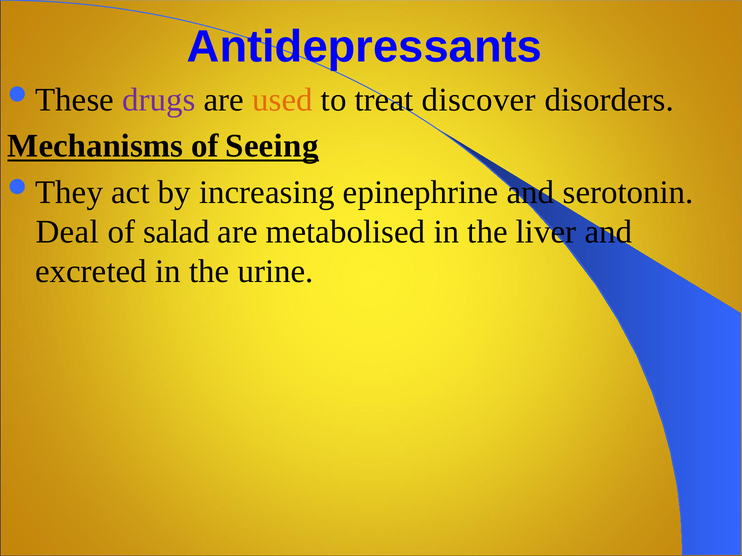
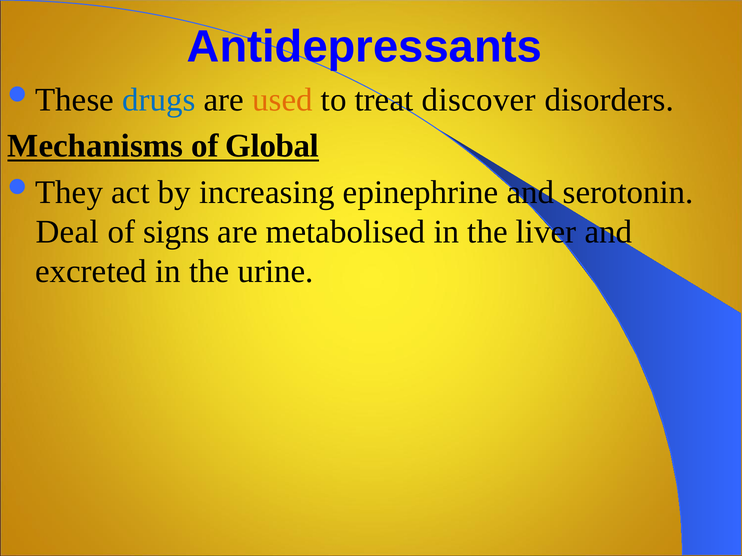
drugs colour: purple -> blue
Seeing: Seeing -> Global
salad: salad -> signs
